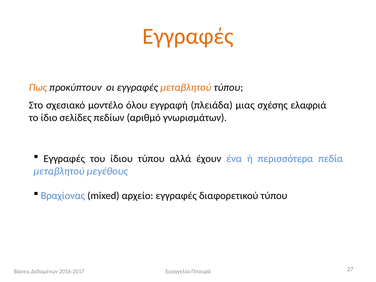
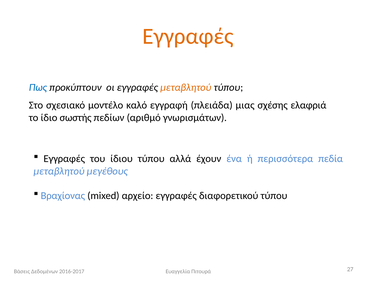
Πως colour: orange -> blue
όλου: όλου -> καλό
σελίδες: σελίδες -> σωστής
